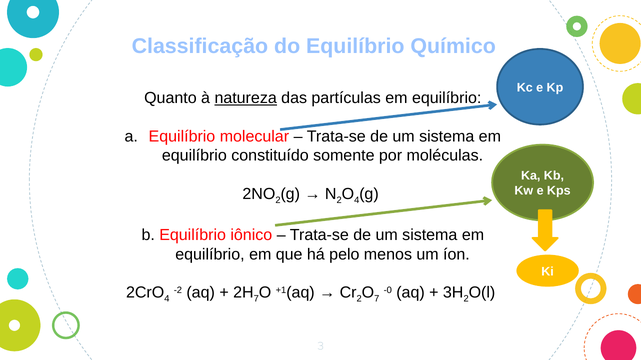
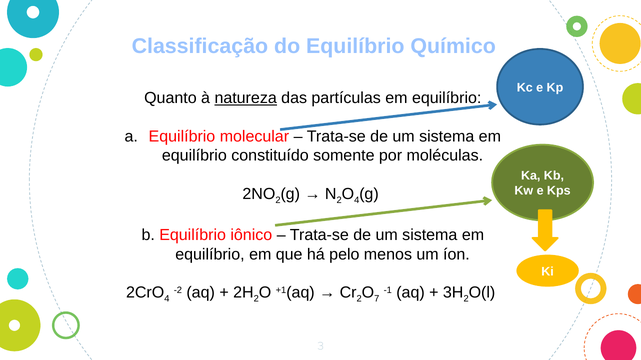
7 at (256, 299): 7 -> 2
-0: -0 -> -1
